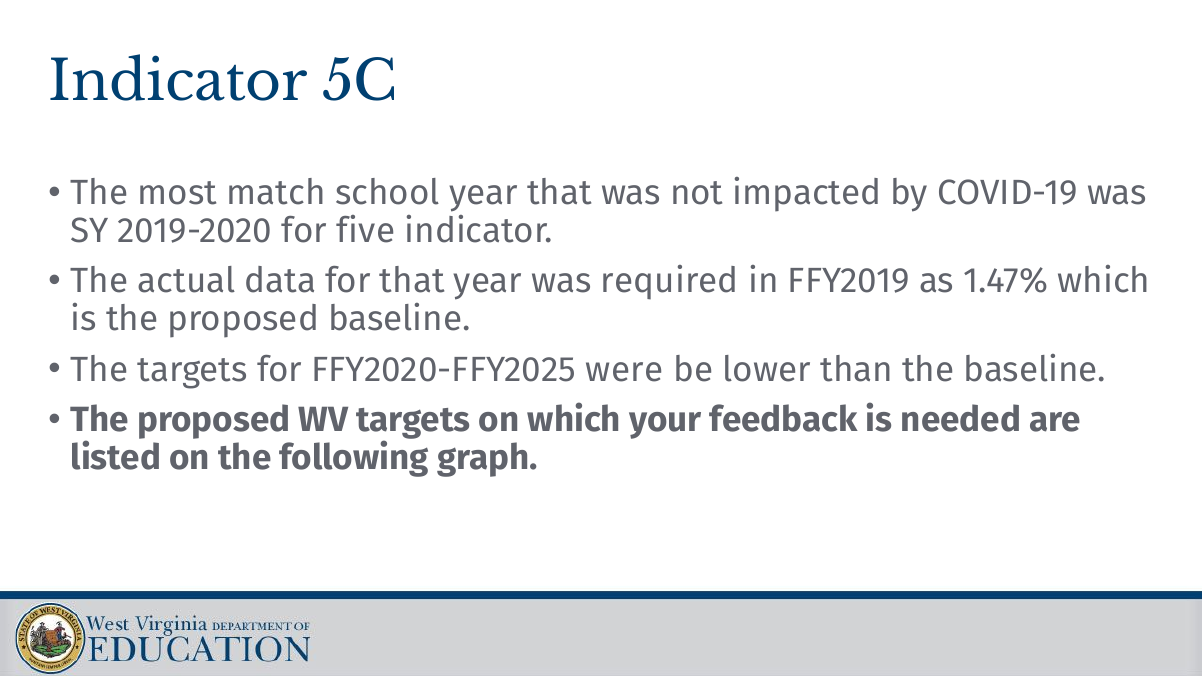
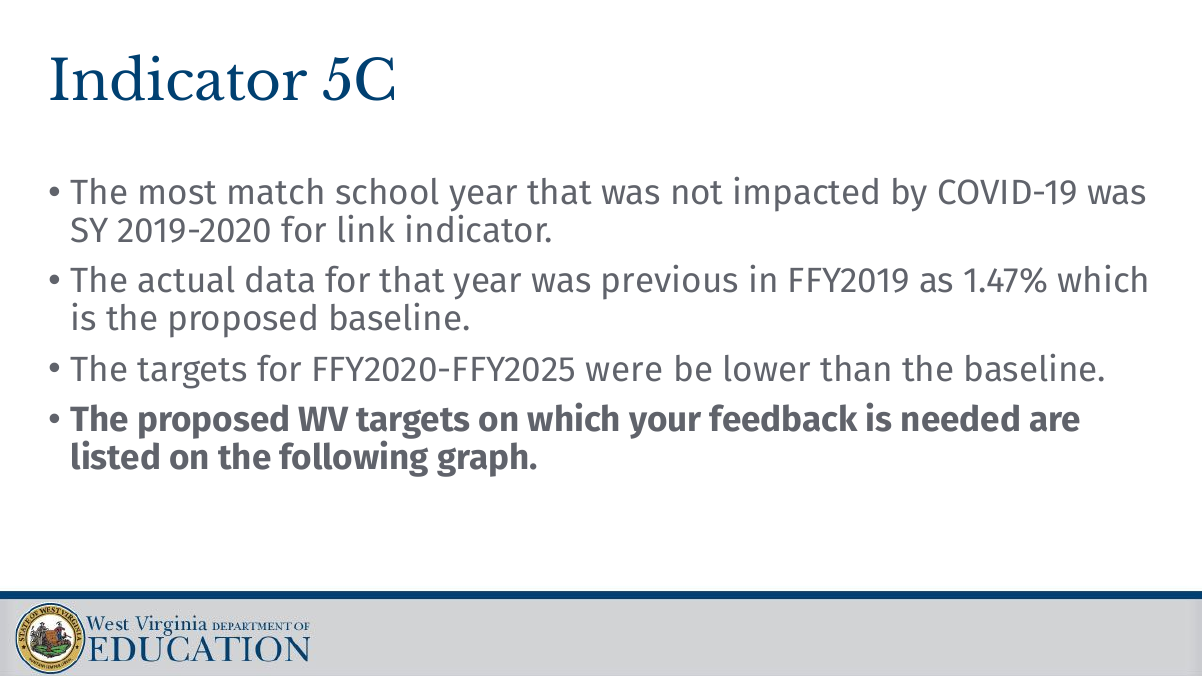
five: five -> link
required: required -> previous
